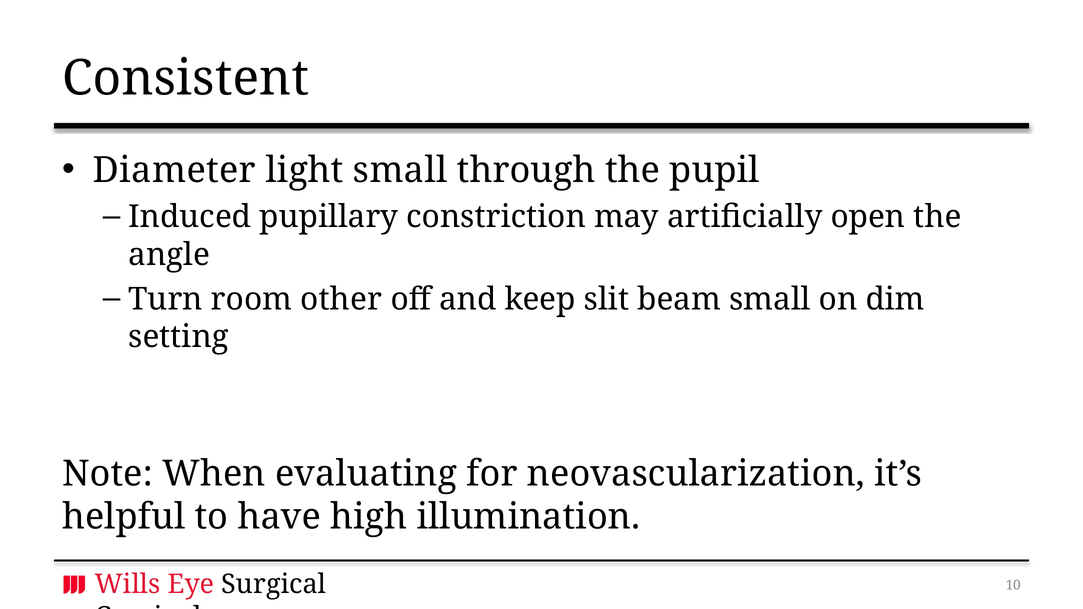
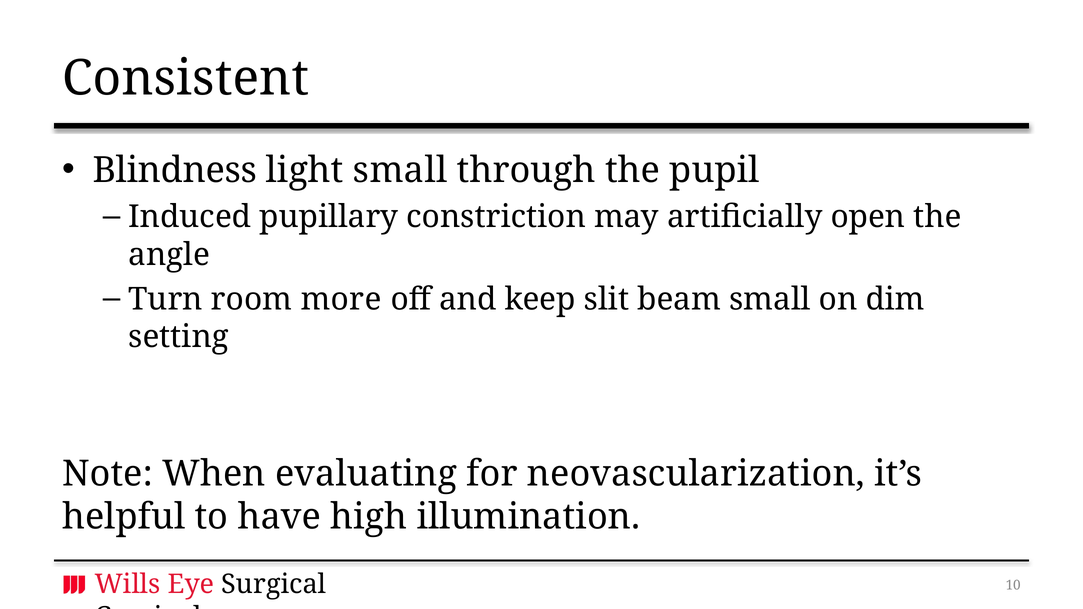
Diameter: Diameter -> Blindness
other: other -> more
